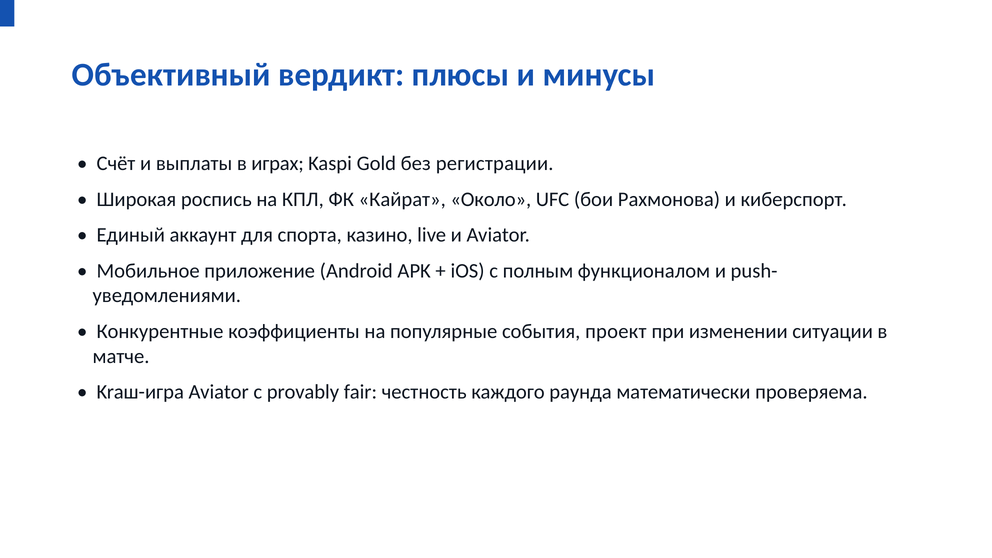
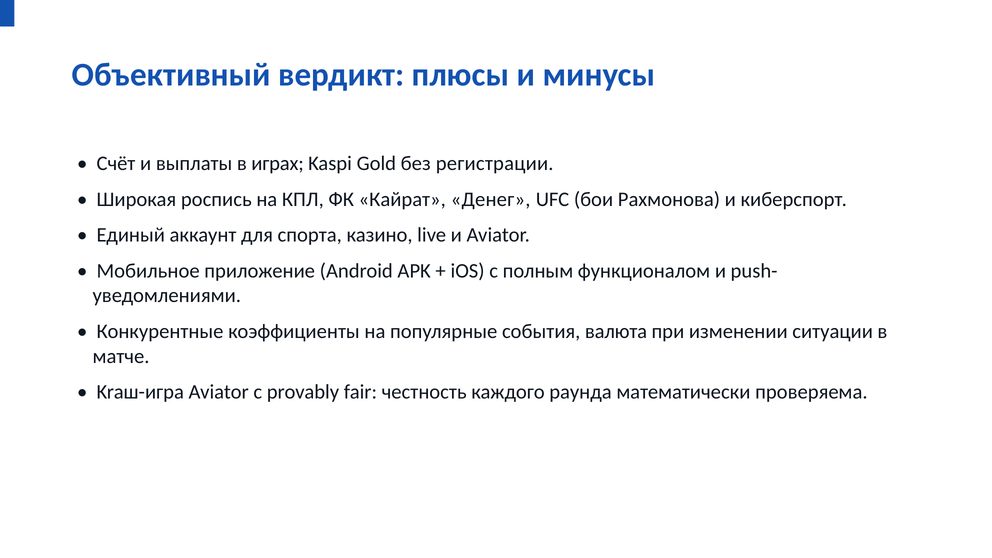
Около: Около -> Денег
проект: проект -> валюта
